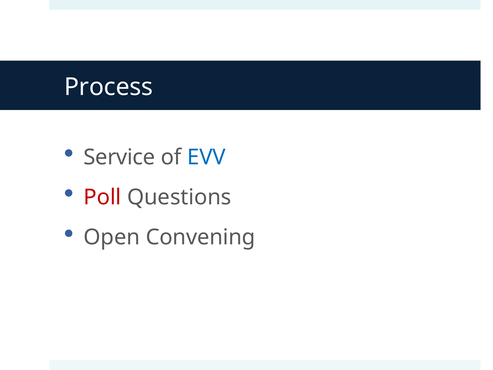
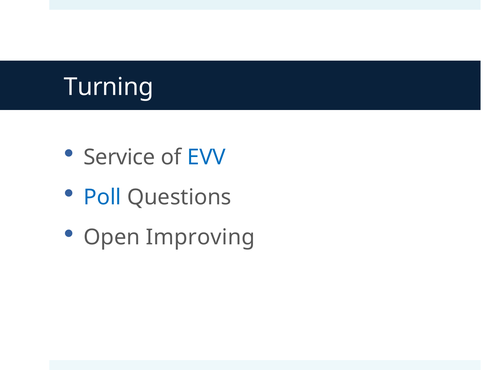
Process: Process -> Turning
Poll colour: red -> blue
Convening: Convening -> Improving
